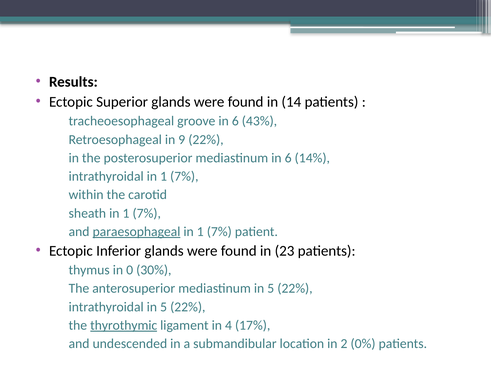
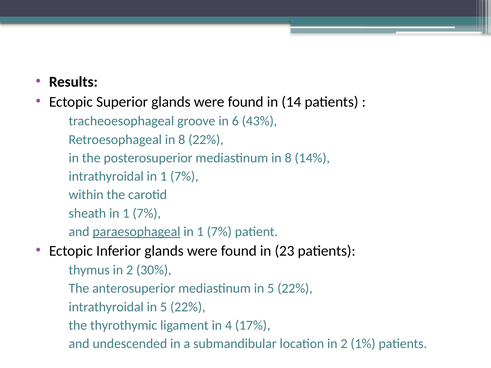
Retroesophageal in 9: 9 -> 8
mediastinum in 6: 6 -> 8
thymus in 0: 0 -> 2
thyrothymic underline: present -> none
0%: 0% -> 1%
